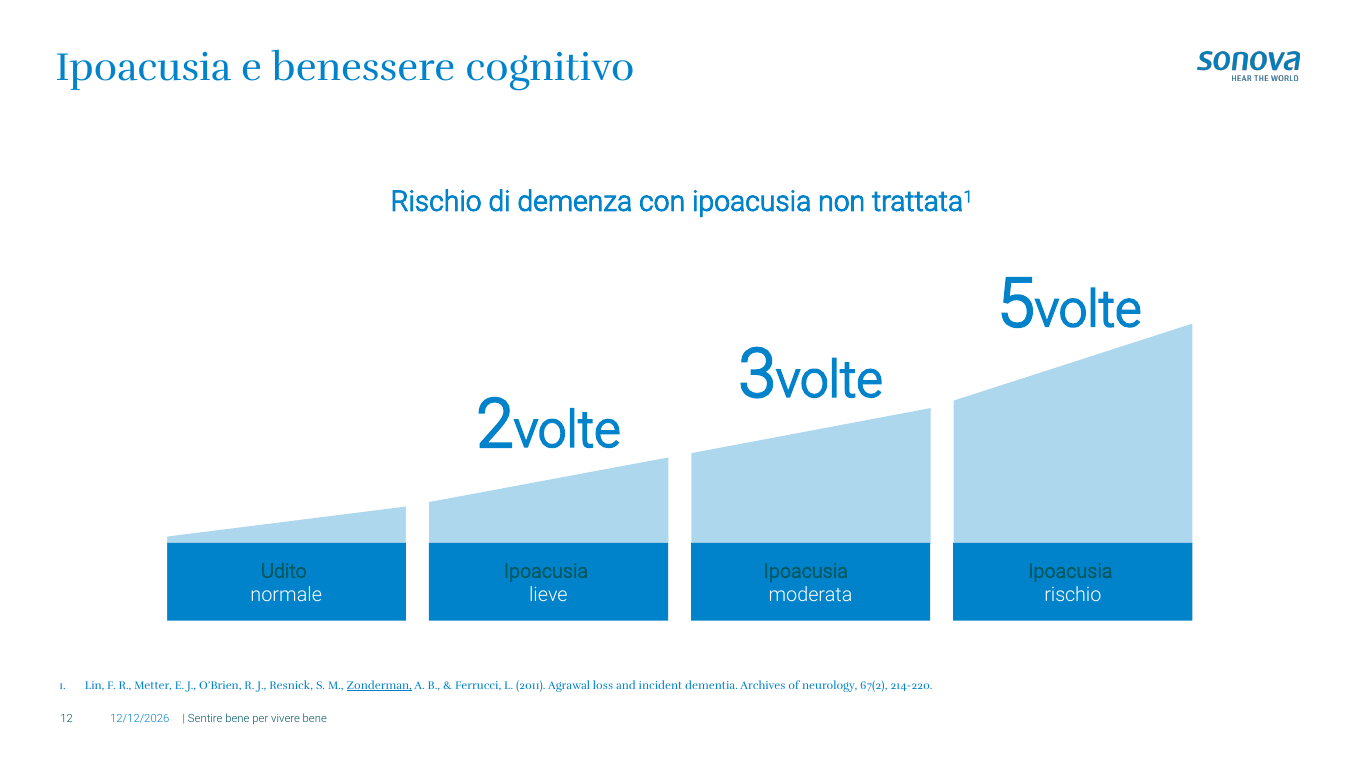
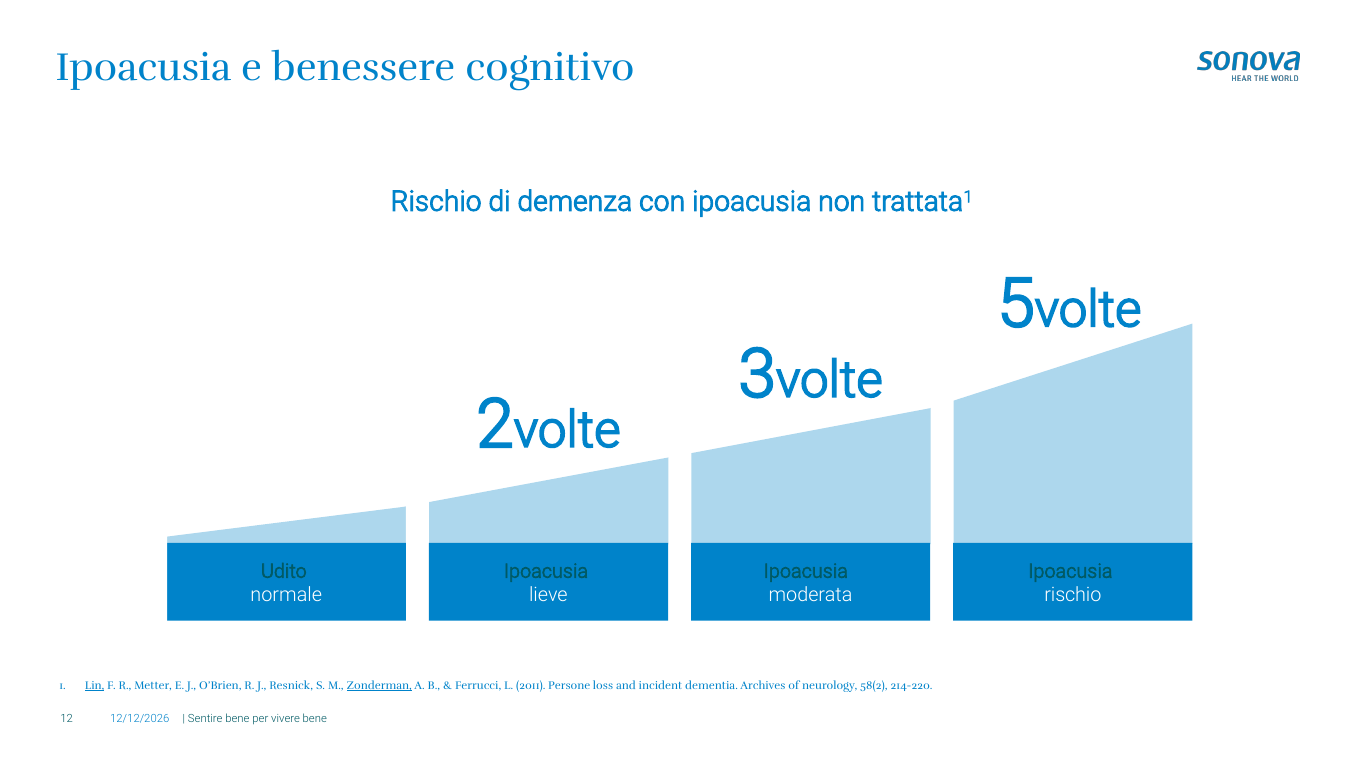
Lin underline: none -> present
Agrawal: Agrawal -> Persone
67(2: 67(2 -> 58(2
